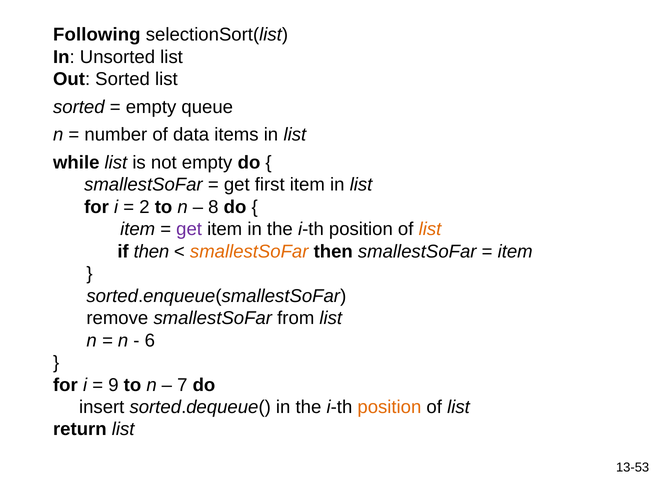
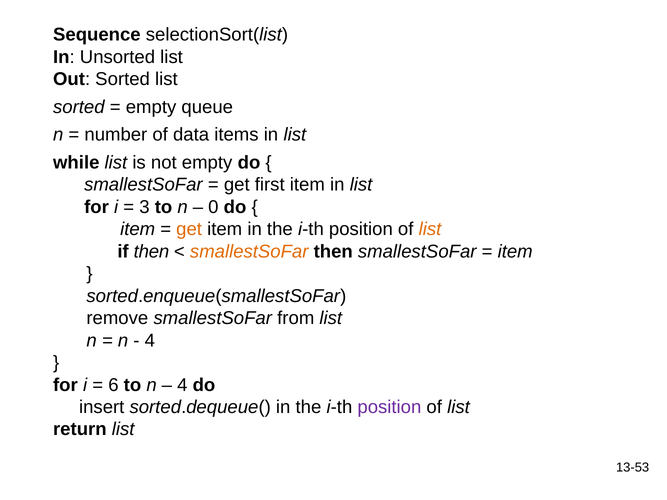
Following: Following -> Sequence
2: 2 -> 3
8: 8 -> 0
get at (189, 229) colour: purple -> orange
6 at (150, 341): 6 -> 4
9: 9 -> 6
7 at (182, 385): 7 -> 4
position at (389, 407) colour: orange -> purple
